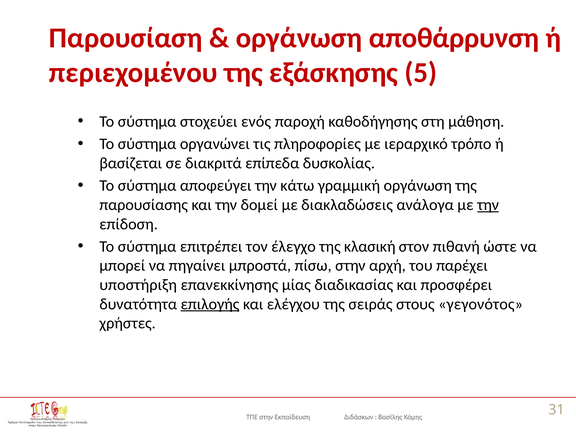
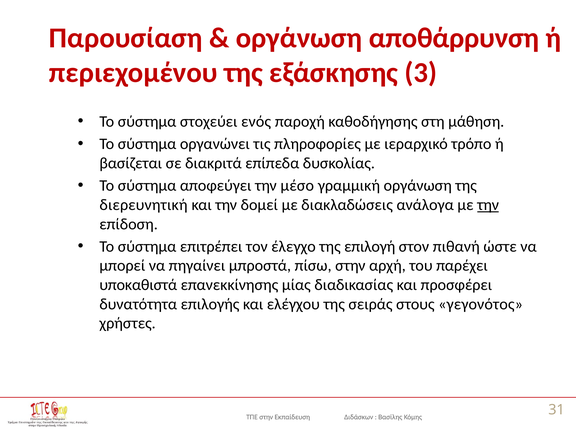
5: 5 -> 3
κάτω: κάτω -> μέσο
παρουσίασης: παρουσίασης -> διερευνητική
κλασική: κλασική -> επιλογή
υποστήριξη: υποστήριξη -> υποκαθιστά
επιλογής underline: present -> none
